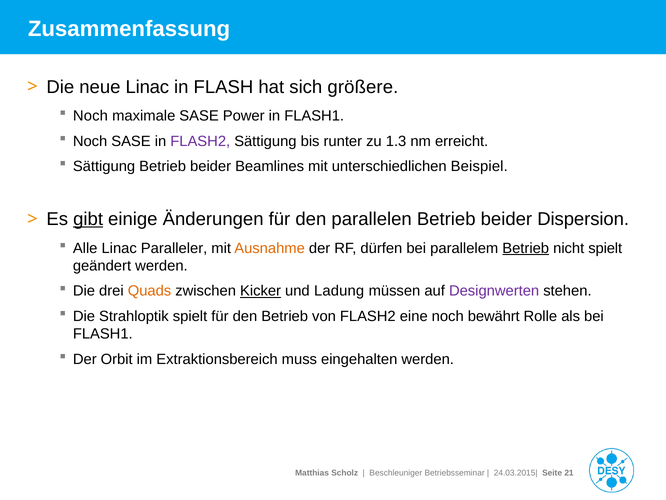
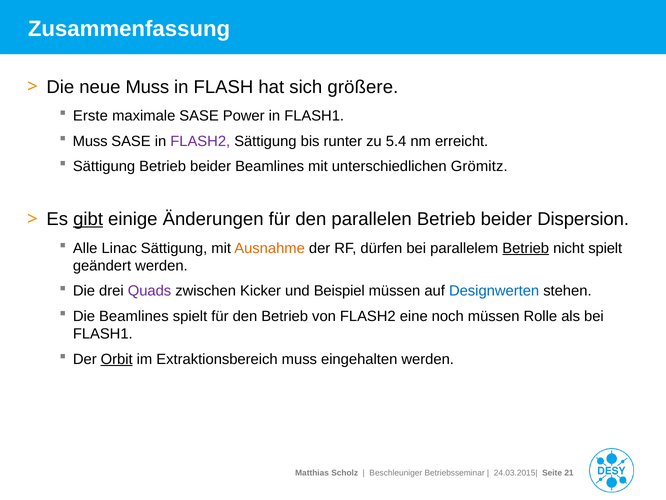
neue Linac: Linac -> Muss
Noch at (90, 116): Noch -> Erste
Noch at (90, 141): Noch -> Muss
1.3: 1.3 -> 5.4
Beispiel: Beispiel -> Grömitz
Linac Paralleler: Paralleler -> Sättigung
Quads colour: orange -> purple
Kicker underline: present -> none
Ladung: Ladung -> Beispiel
Designwerten colour: purple -> blue
Die Strahloptik: Strahloptik -> Beamlines
noch bewährt: bewährt -> müssen
Orbit underline: none -> present
